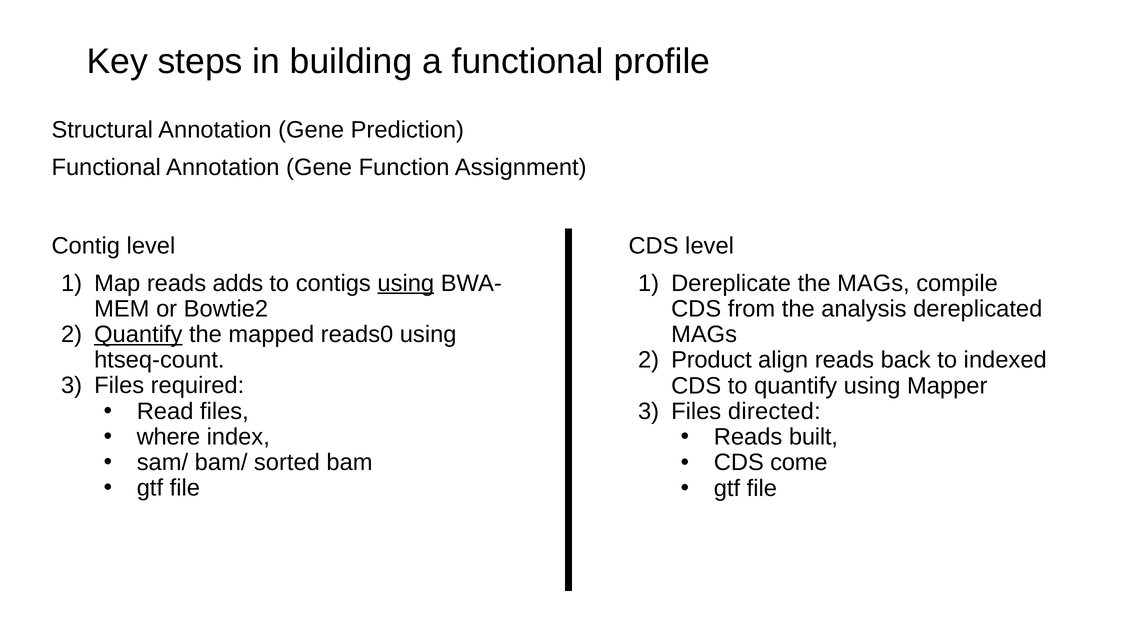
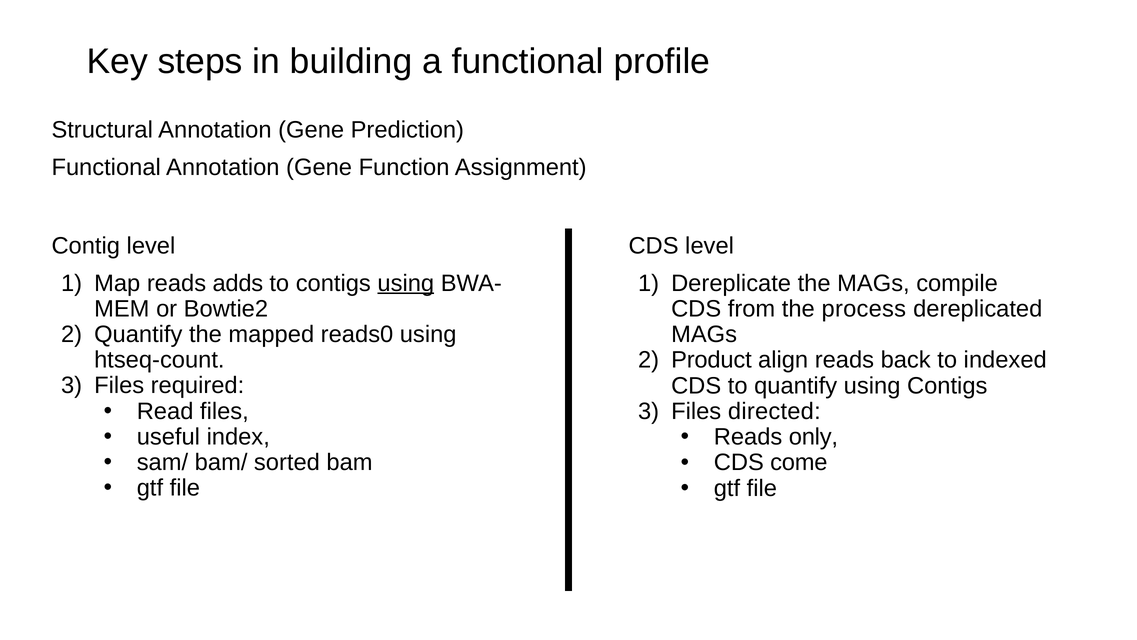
analysis: analysis -> process
Quantify at (138, 334) underline: present -> none
using Mapper: Mapper -> Contigs
where: where -> useful
built: built -> only
